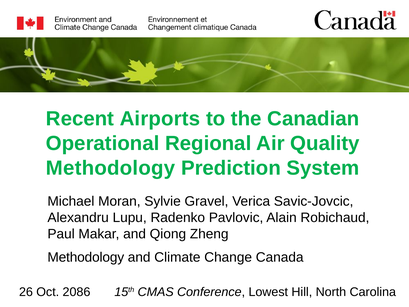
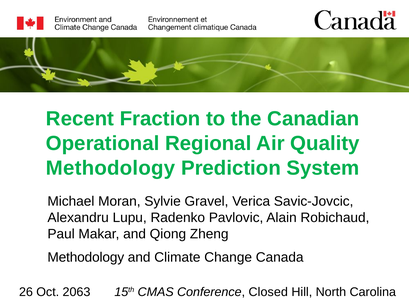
Airports: Airports -> Fraction
2086: 2086 -> 2063
Lowest: Lowest -> Closed
